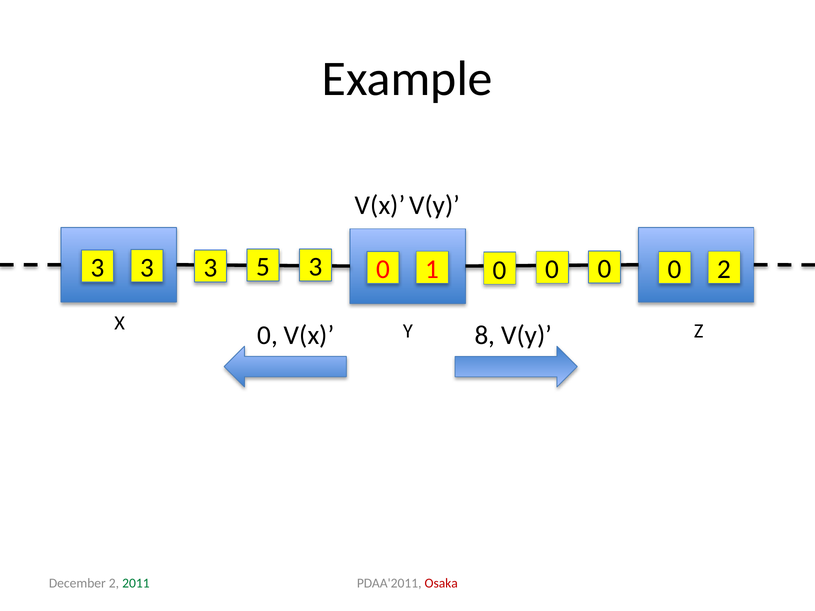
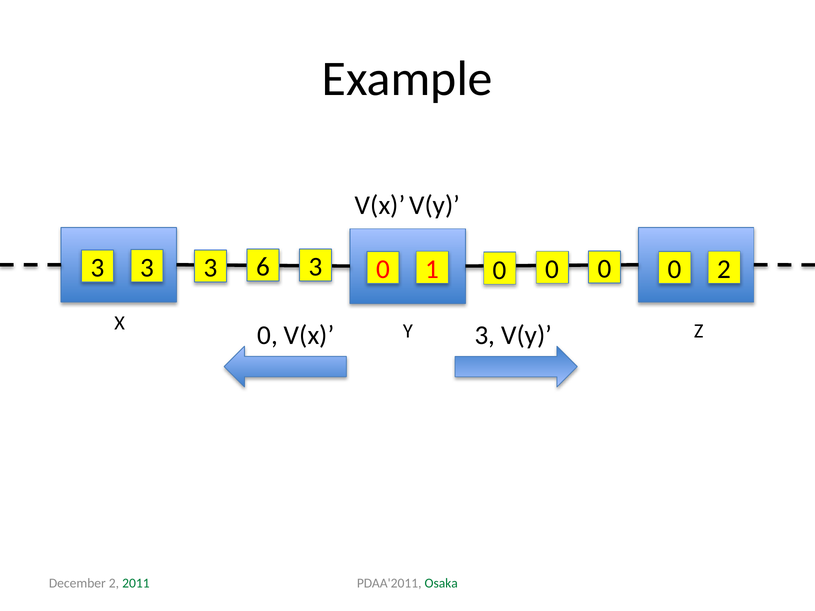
5: 5 -> 6
0 V(x 8: 8 -> 3
Osaka colour: red -> green
